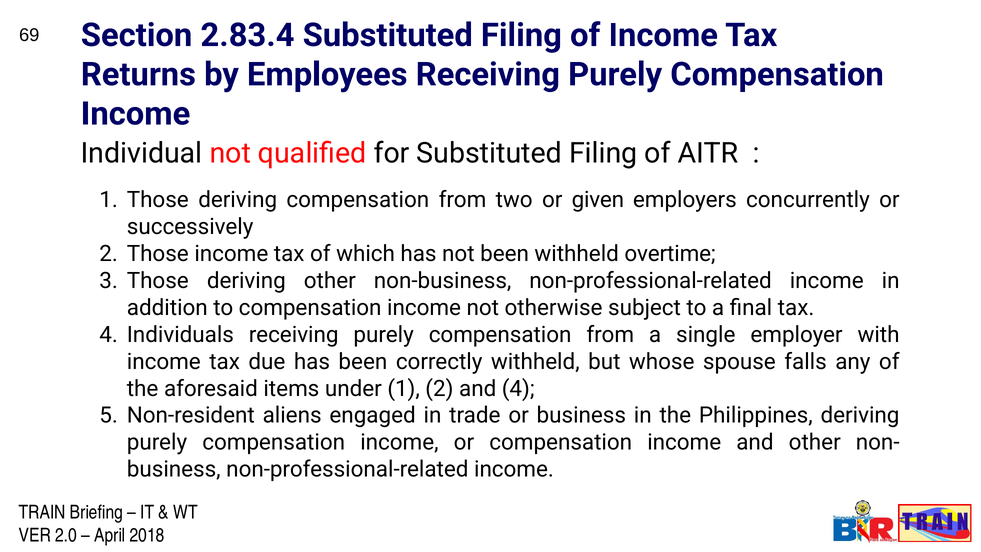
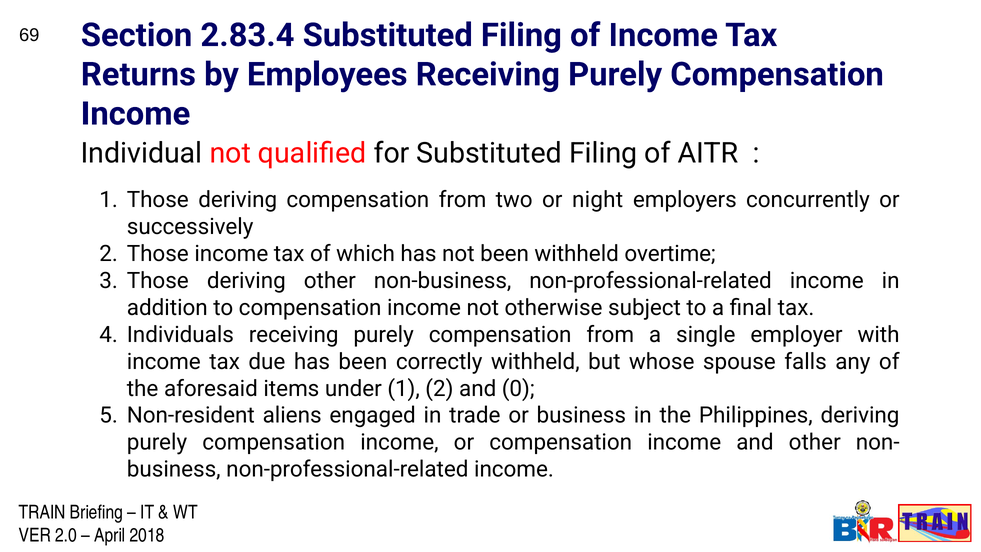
given: given -> night
and 4: 4 -> 0
